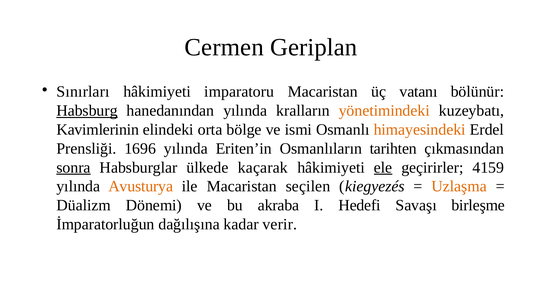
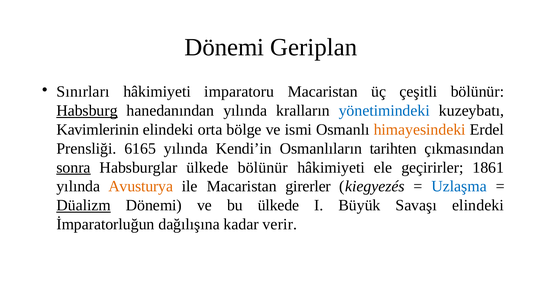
Cermen at (224, 47): Cermen -> Dönemi
vatanı: vatanı -> çeşitli
yönetimindeki colour: orange -> blue
1696: 1696 -> 6165
Eriten’in: Eriten’in -> Kendi’in
ülkede kaçarak: kaçarak -> bölünür
ele underline: present -> none
4159: 4159 -> 1861
seçilen: seçilen -> girerler
Uzlaşma colour: orange -> blue
Düalizm underline: none -> present
bu akraba: akraba -> ülkede
Hedefi: Hedefi -> Büyük
Savaşı birleşme: birleşme -> elindeki
